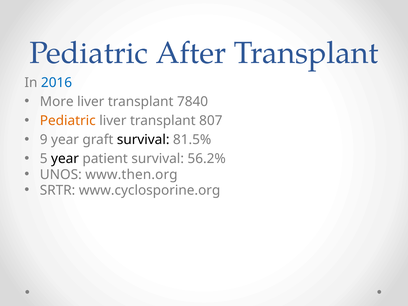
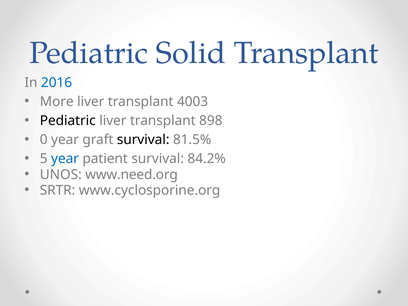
After: After -> Solid
7840: 7840 -> 4003
Pediatric at (68, 121) colour: orange -> black
807: 807 -> 898
9: 9 -> 0
year at (65, 159) colour: black -> blue
56.2%: 56.2% -> 84.2%
www.then.org: www.then.org -> www.need.org
